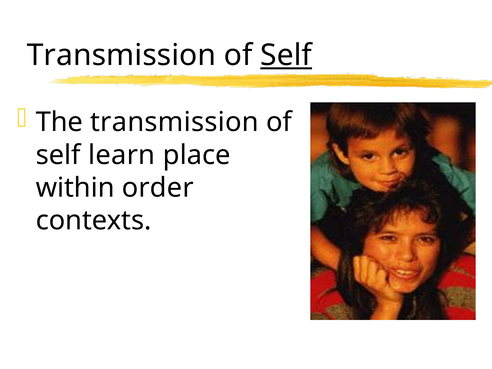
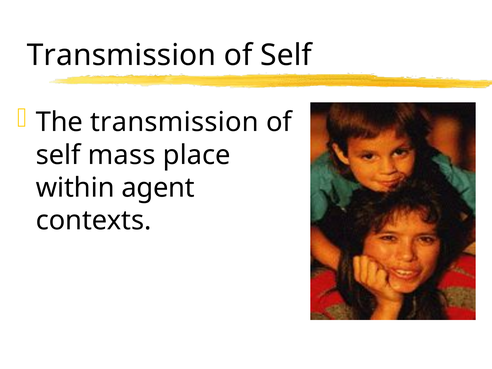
Self at (286, 55) underline: present -> none
learn: learn -> mass
order: order -> agent
